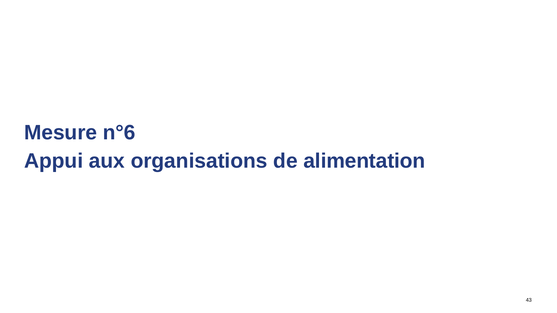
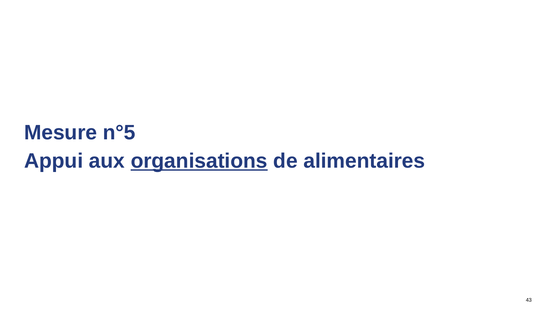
n°6: n°6 -> n°5
organisations underline: none -> present
alimentation: alimentation -> alimentaires
